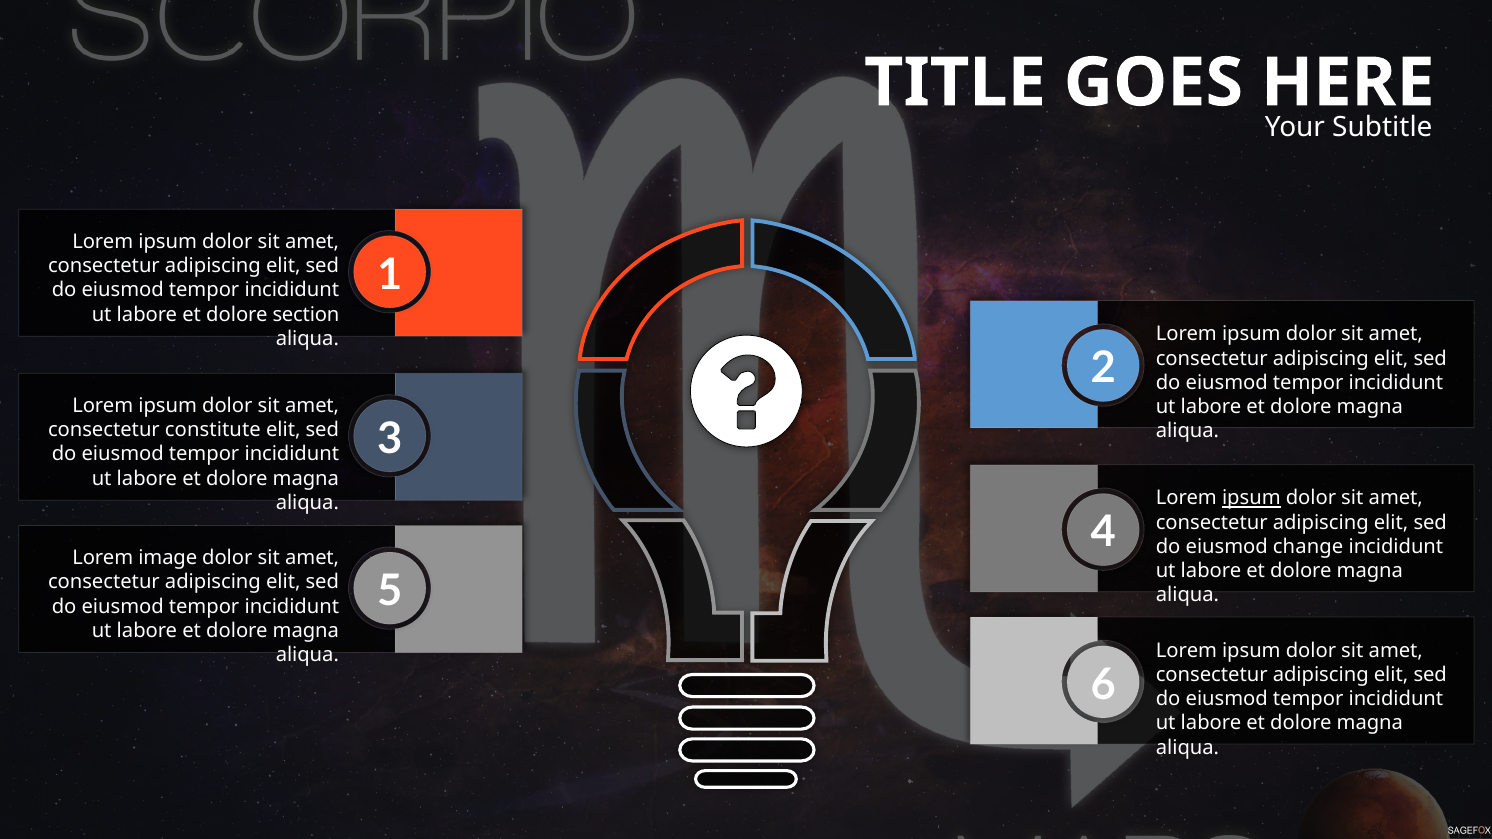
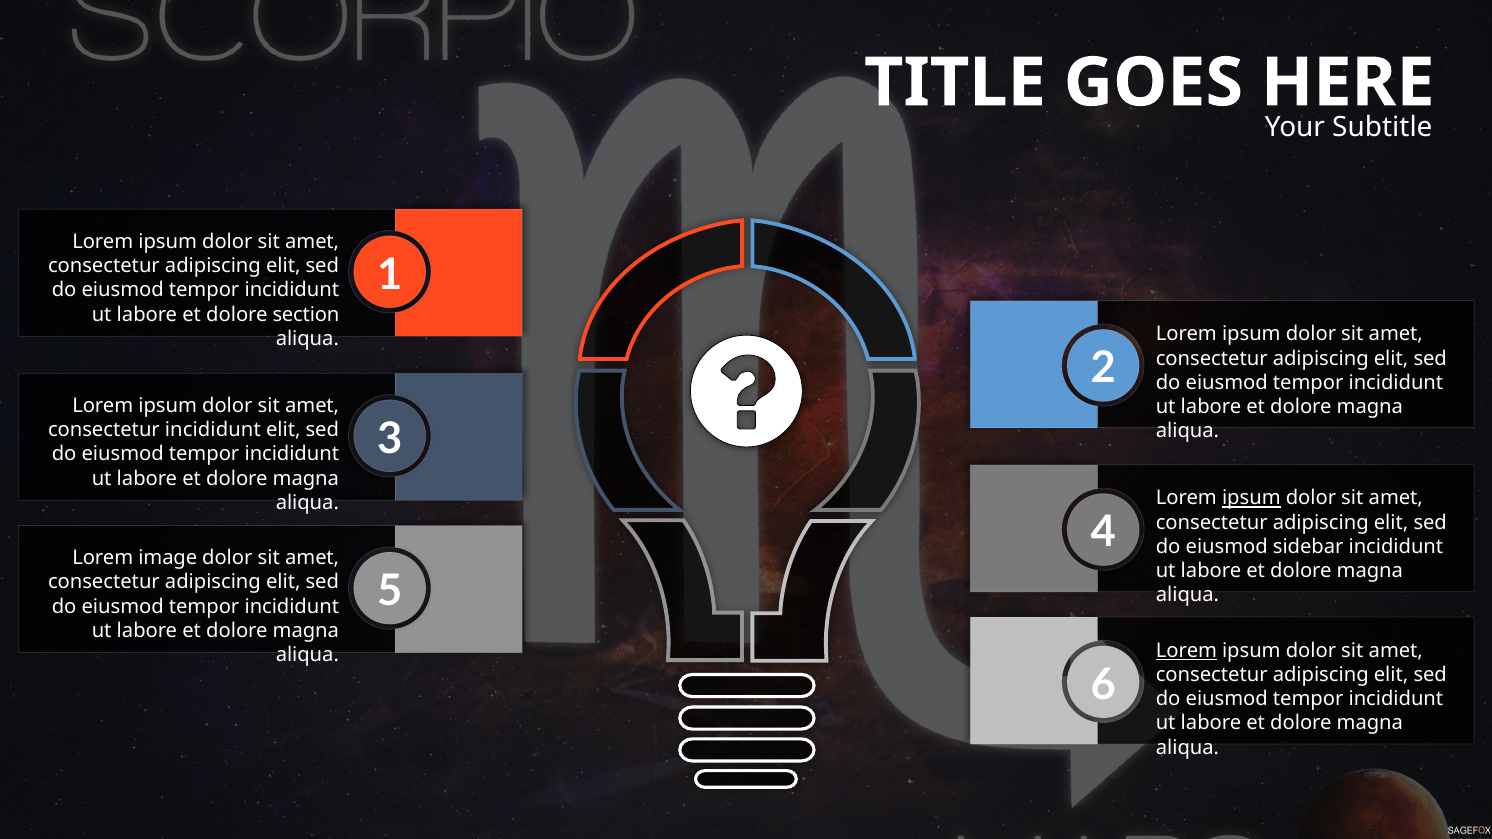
consectetur constitute: constitute -> incididunt
change: change -> sidebar
Lorem at (1186, 651) underline: none -> present
